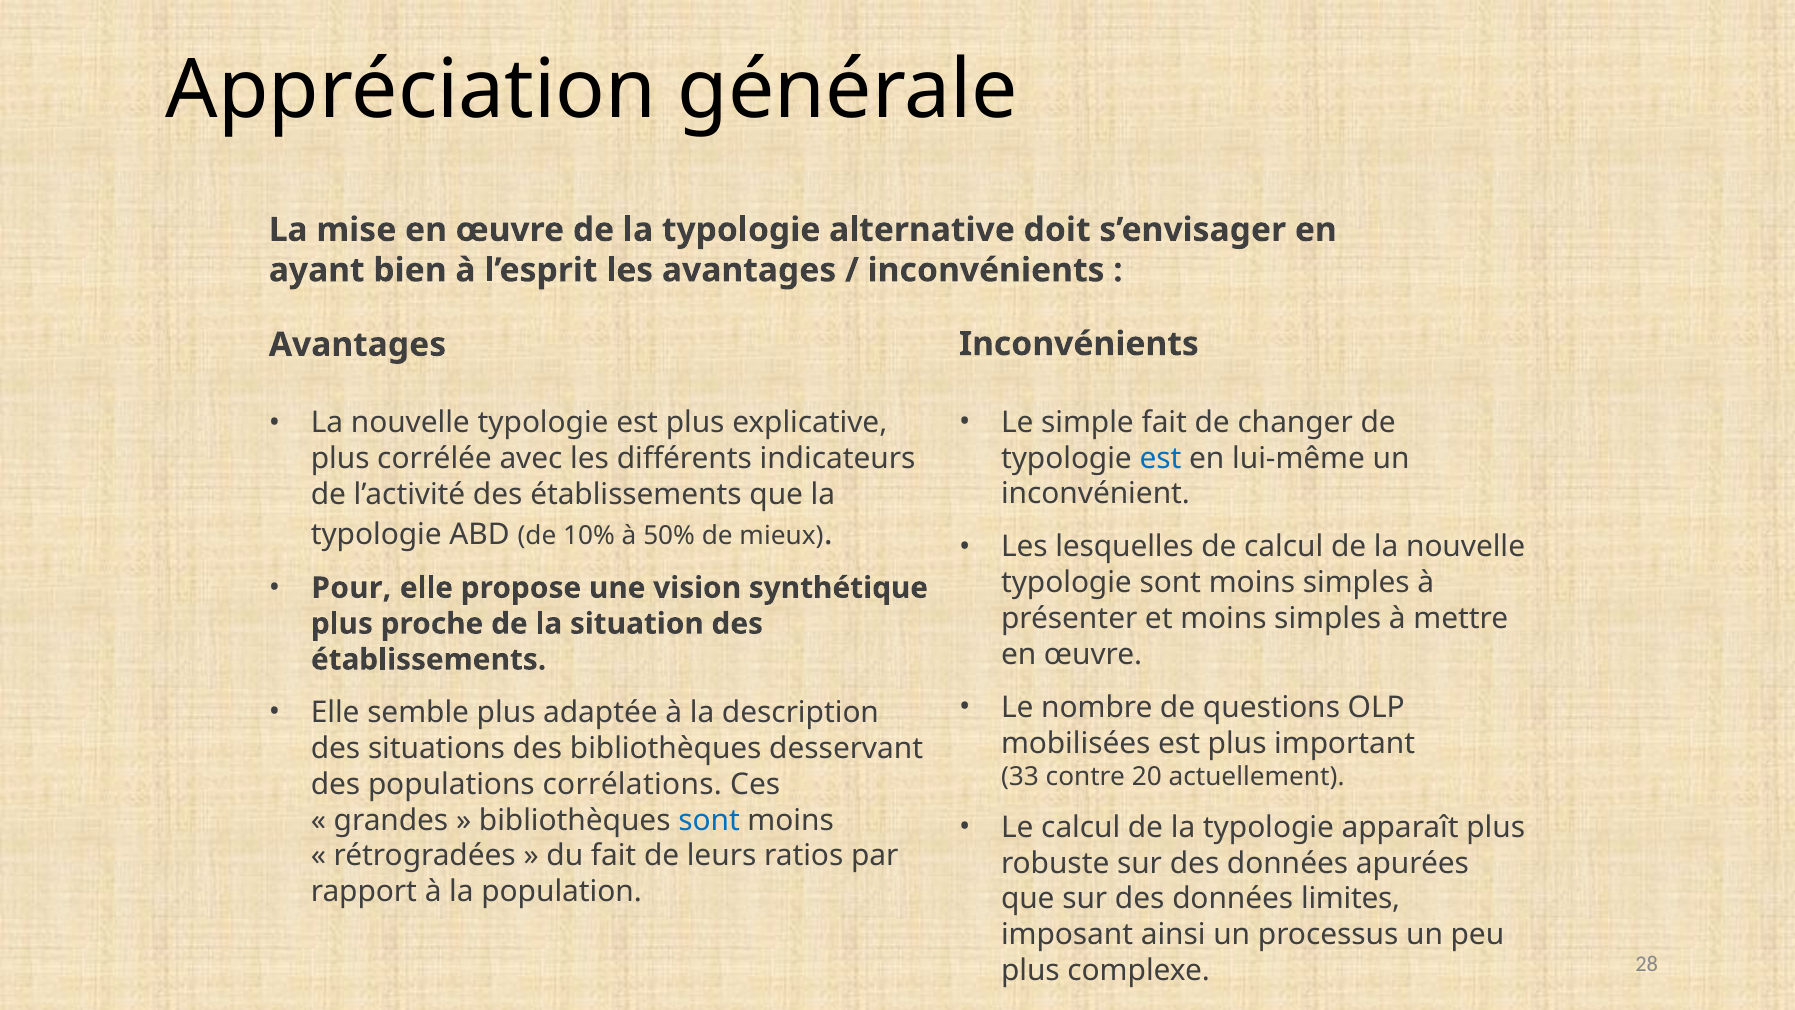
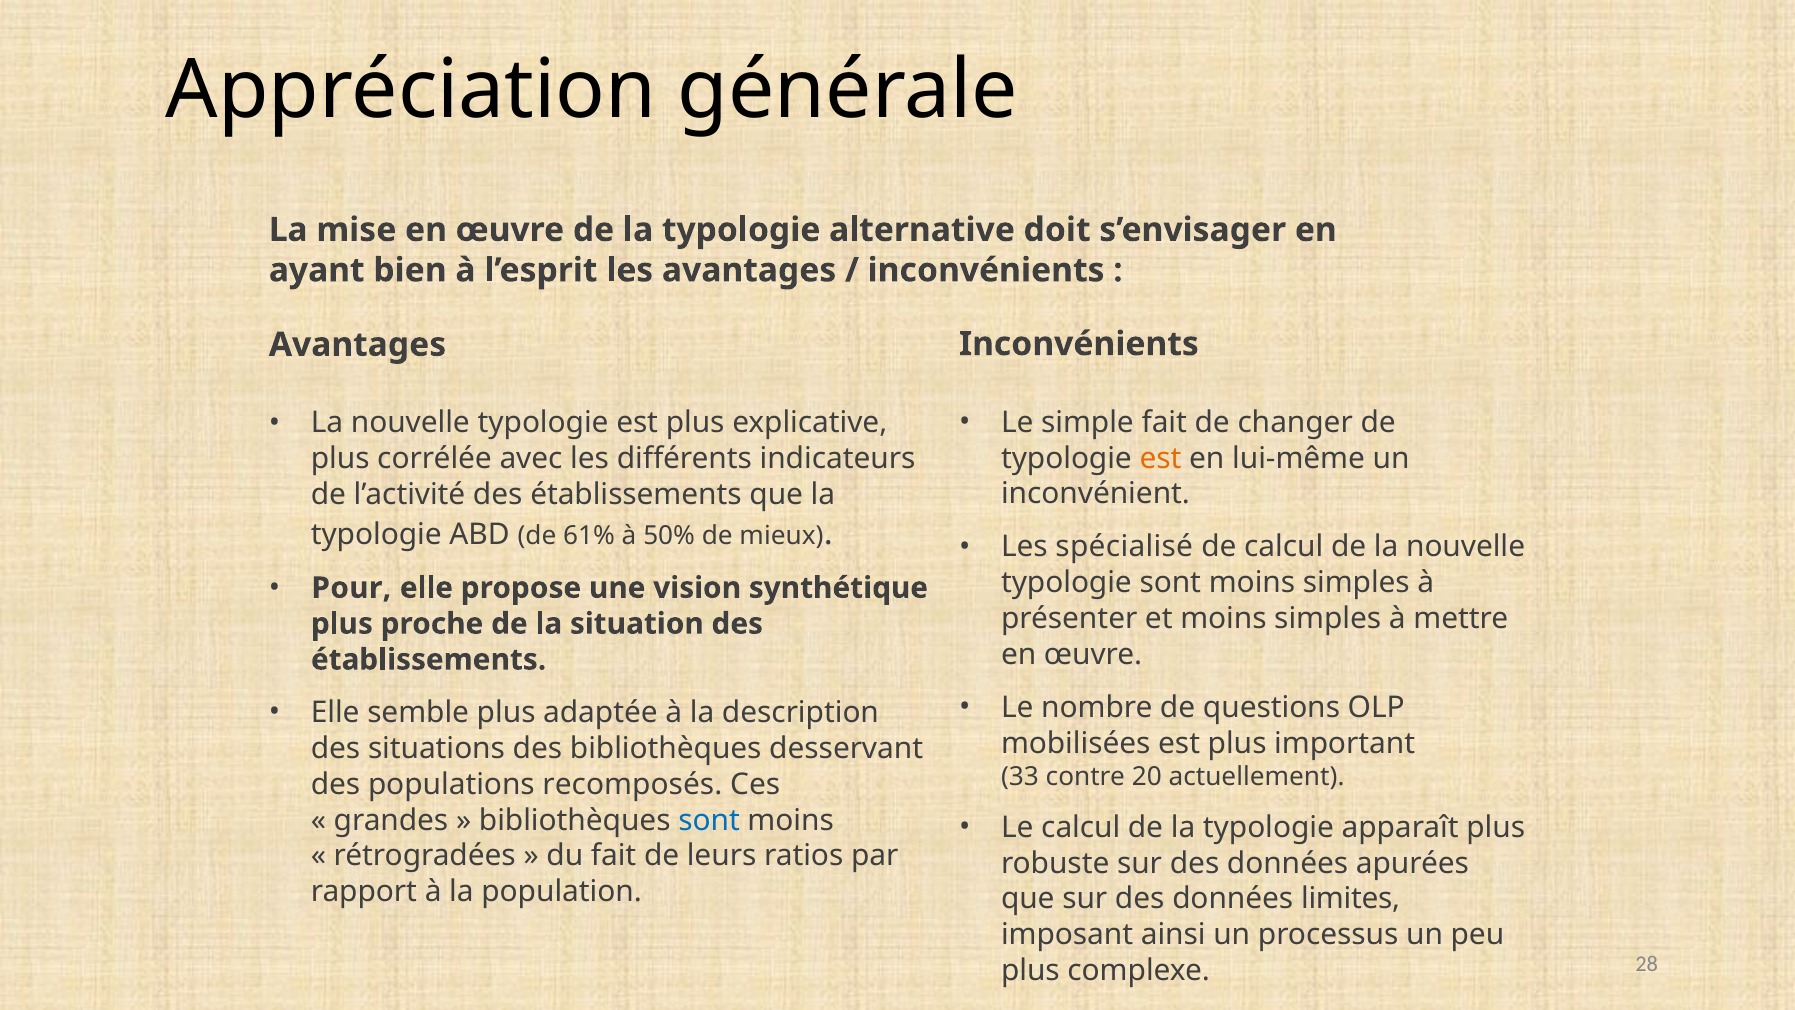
est at (1161, 458) colour: blue -> orange
10%: 10% -> 61%
lesquelles: lesquelles -> spécialisé
corrélations: corrélations -> recomposés
